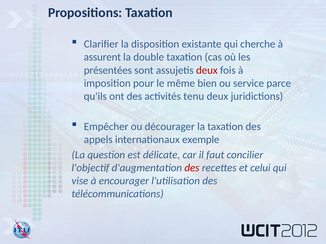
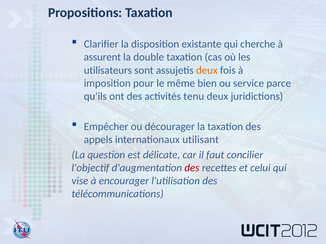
présentées: présentées -> utilisateurs
deux at (207, 70) colour: red -> orange
exemple: exemple -> utilisant
